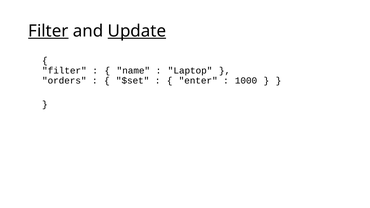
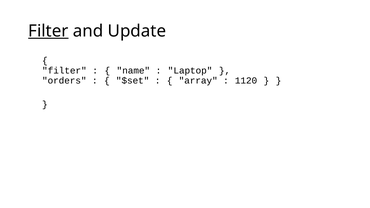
Update underline: present -> none
enter: enter -> array
1000: 1000 -> 1120
